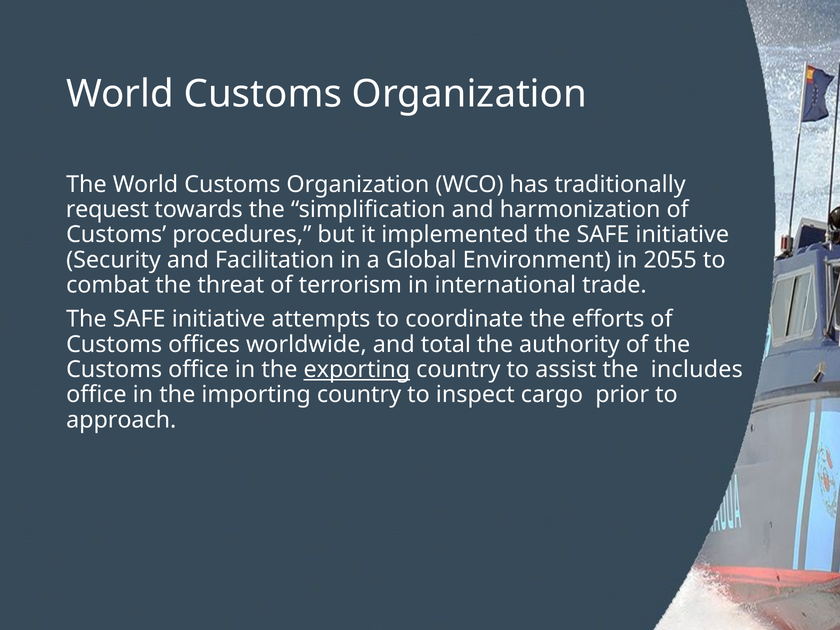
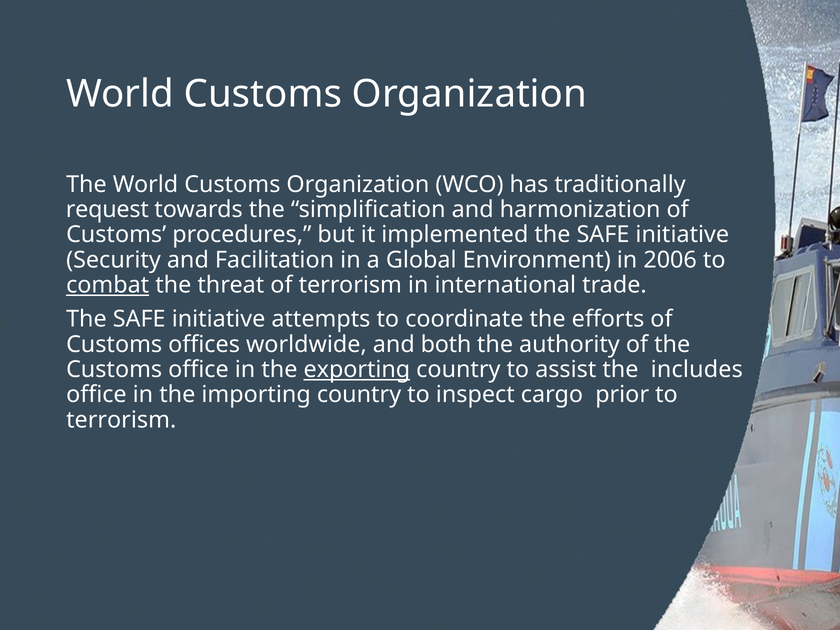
2055: 2055 -> 2006
combat underline: none -> present
total: total -> both
approach at (121, 420): approach -> terrorism
